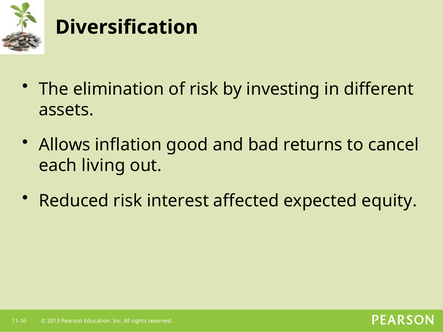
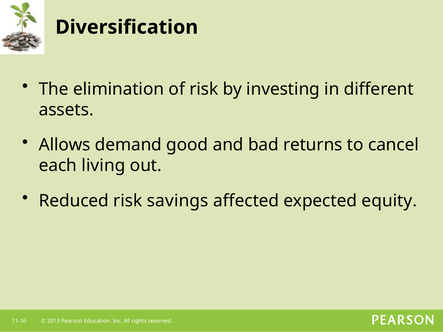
inflation: inflation -> demand
interest: interest -> savings
